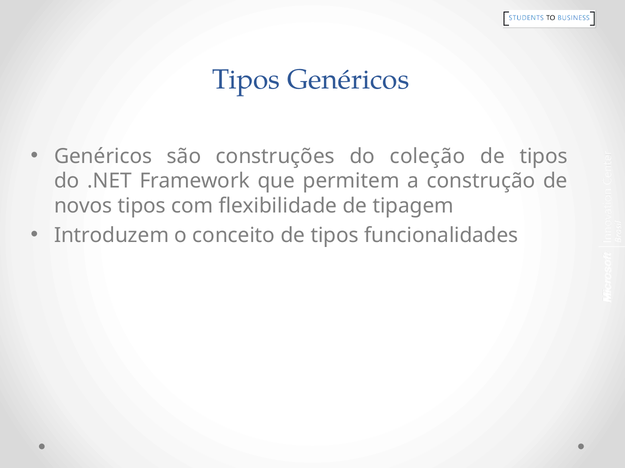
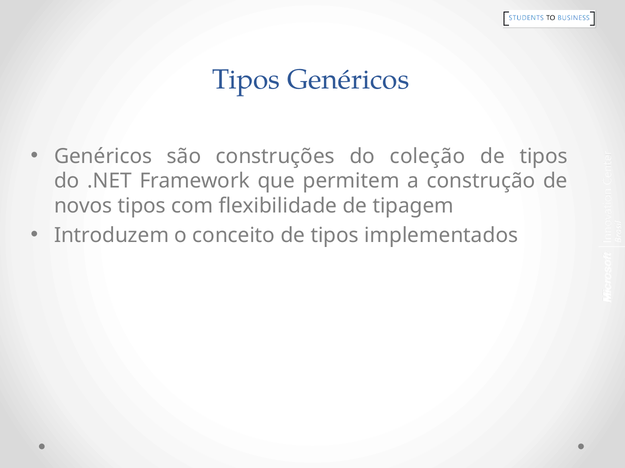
funcionalidades: funcionalidades -> implementados
